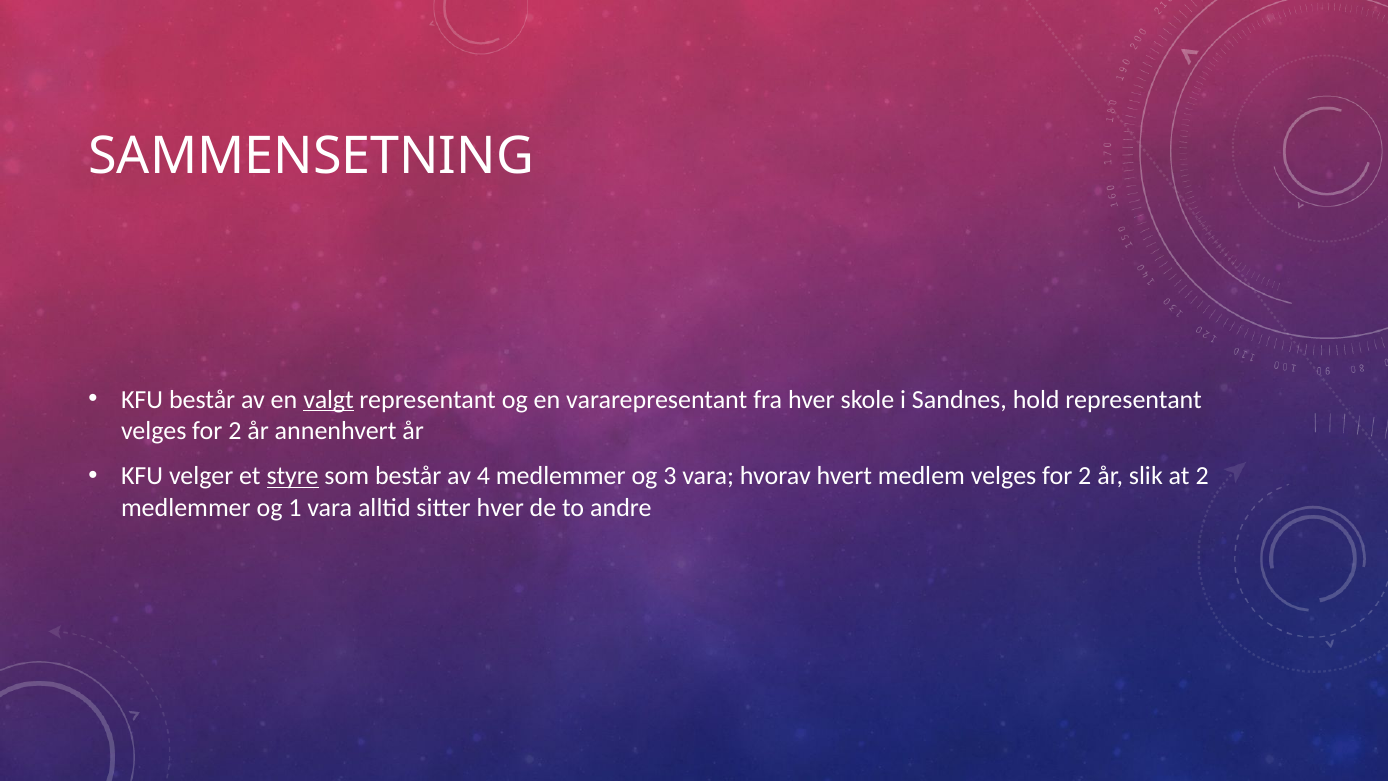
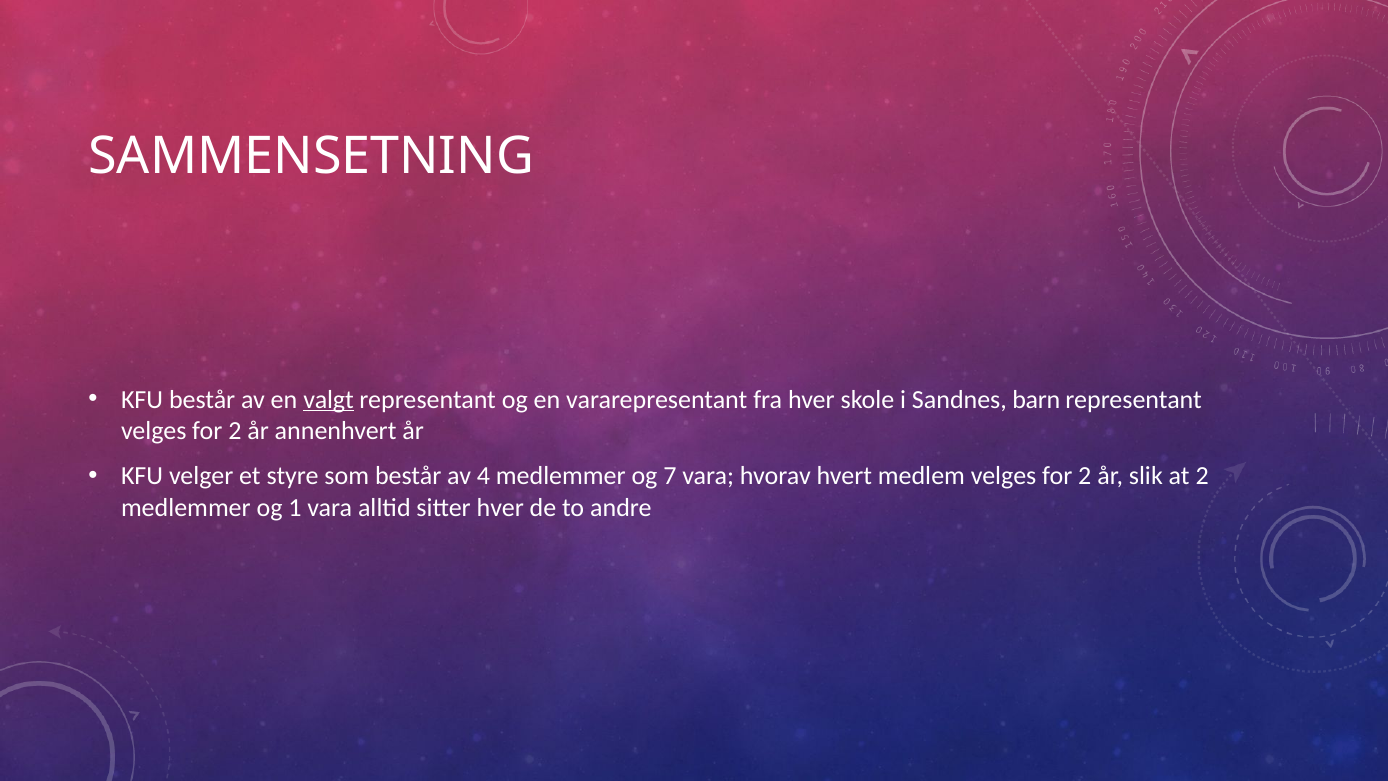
hold: hold -> barn
styre underline: present -> none
3: 3 -> 7
